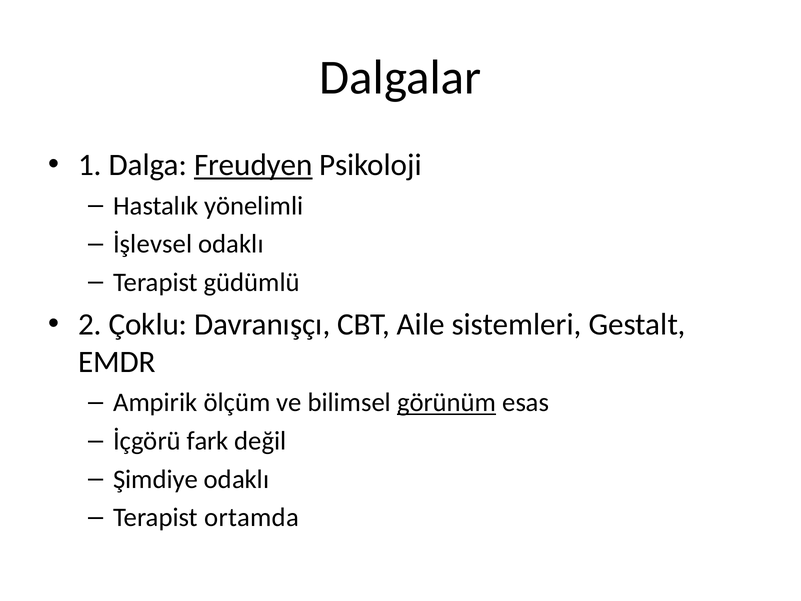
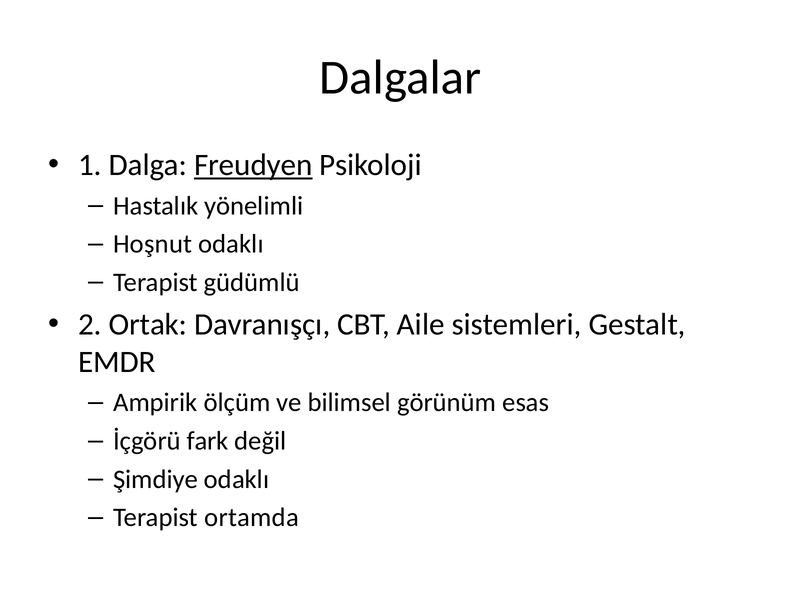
İşlevsel: İşlevsel -> Hoşnut
Çoklu: Çoklu -> Ortak
görünüm underline: present -> none
